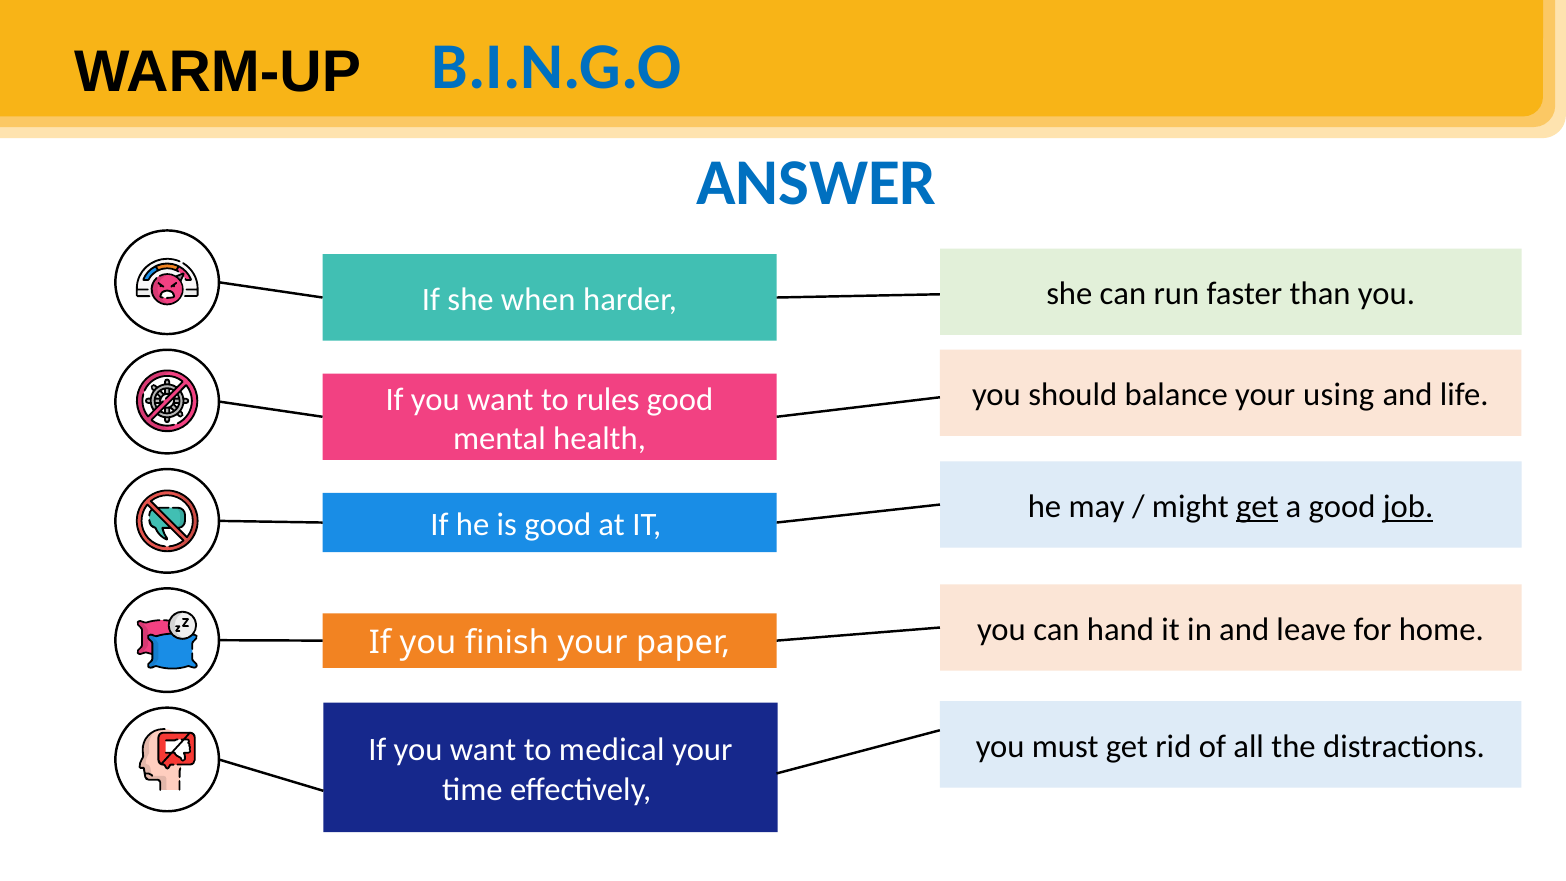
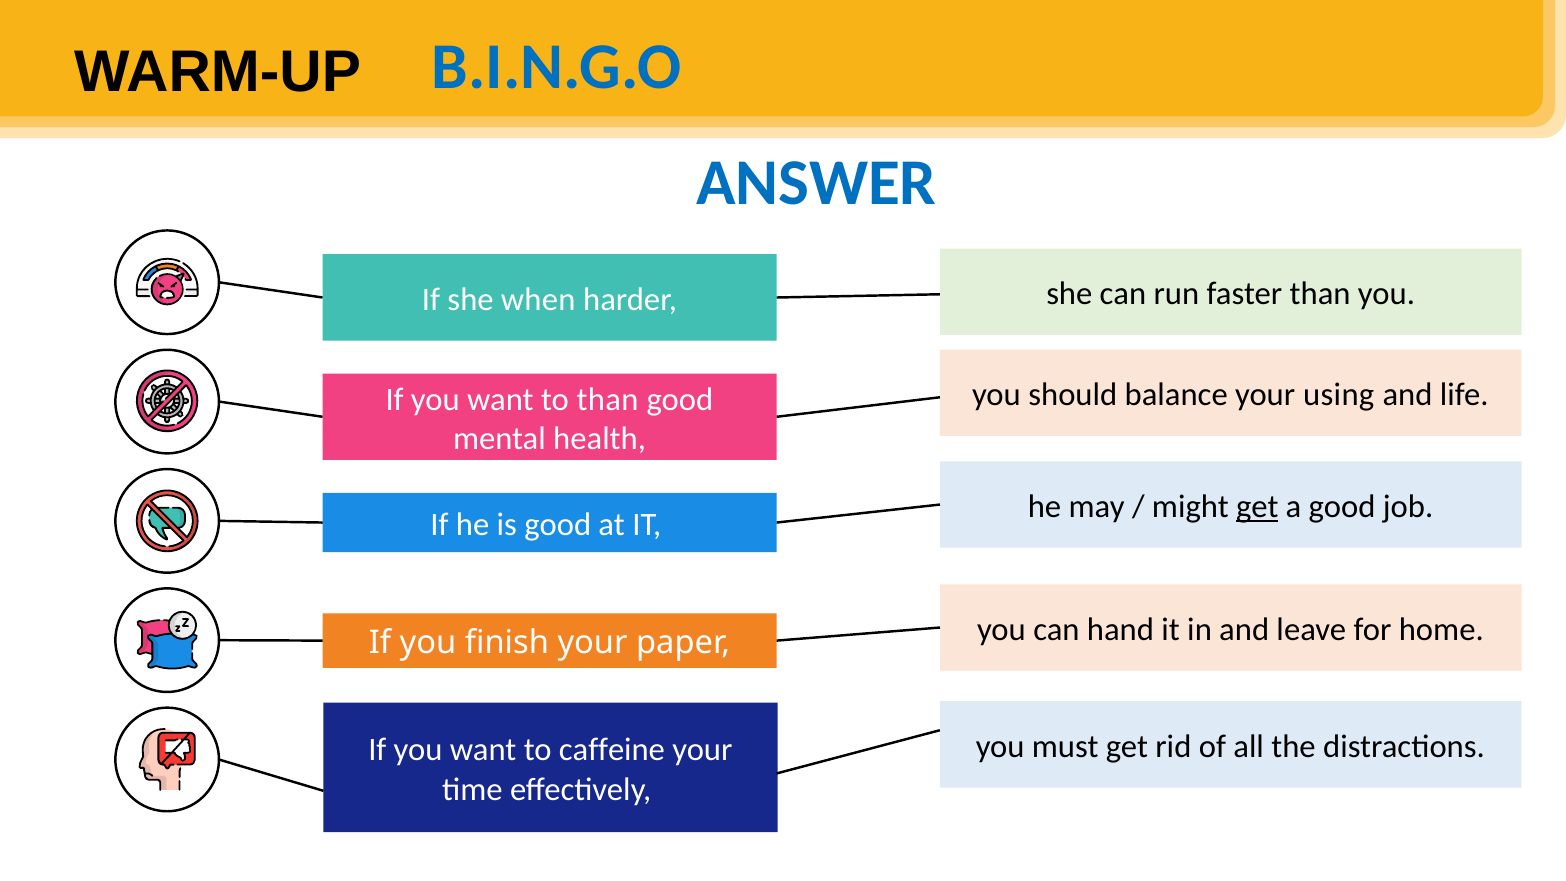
to rules: rules -> than
job underline: present -> none
medical: medical -> caffeine
